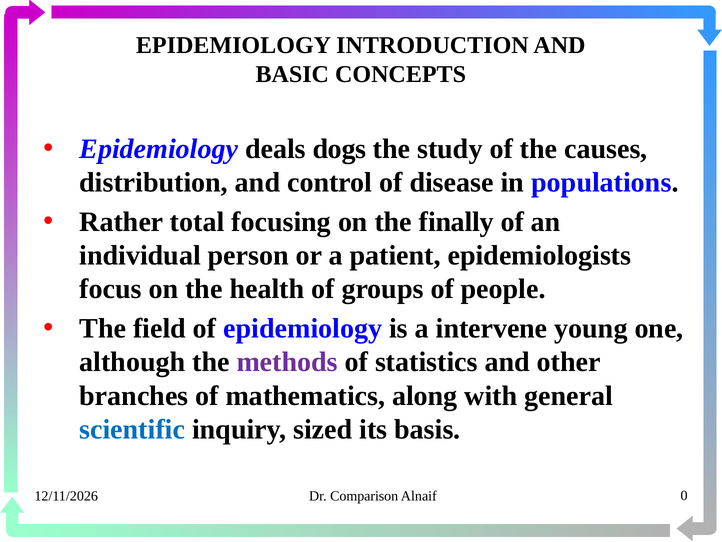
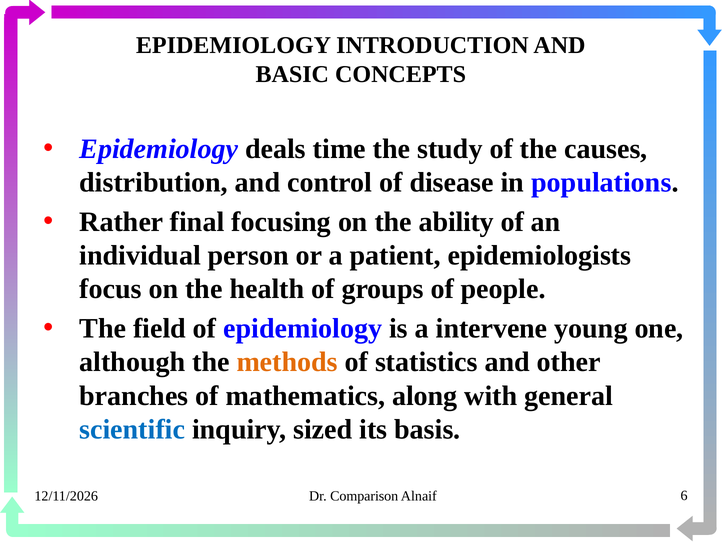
dogs: dogs -> time
total: total -> final
finally: finally -> ability
methods colour: purple -> orange
0: 0 -> 6
